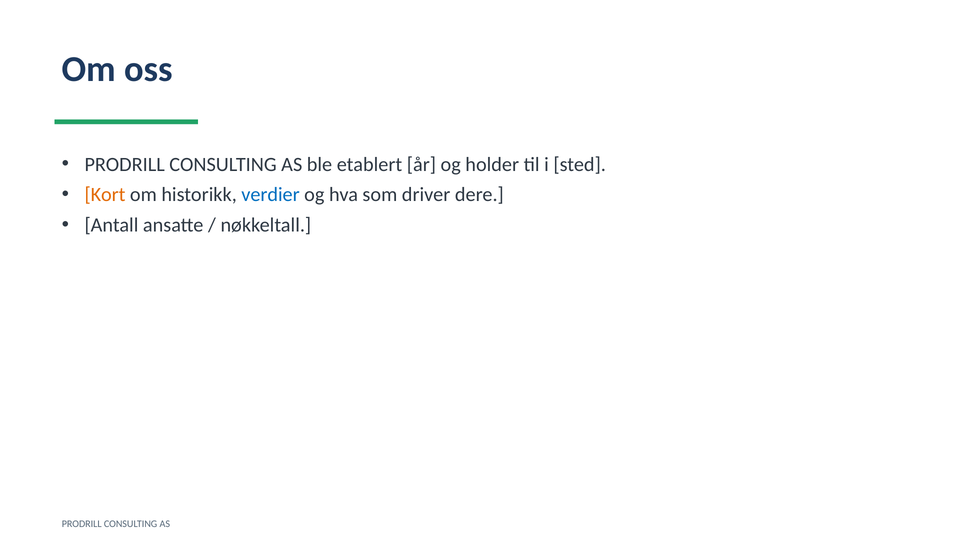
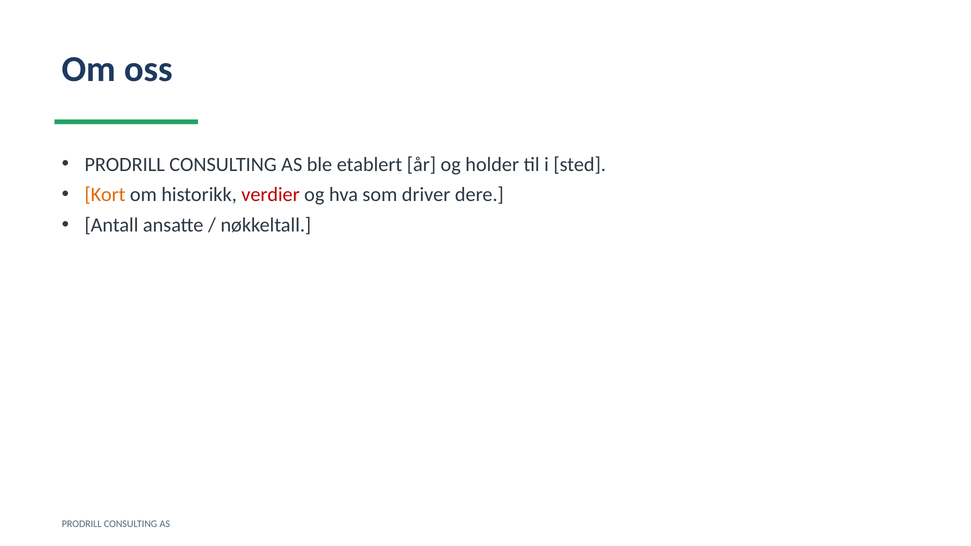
verdier colour: blue -> red
